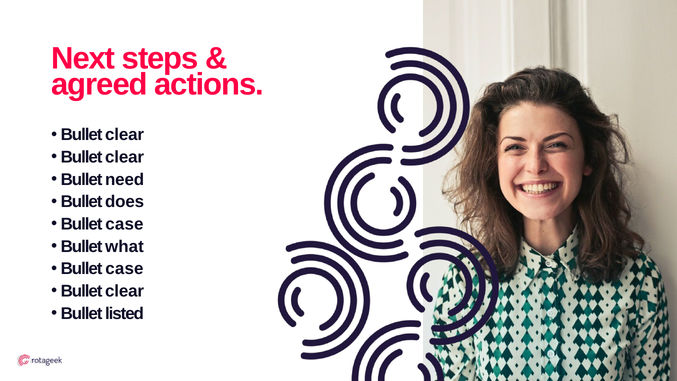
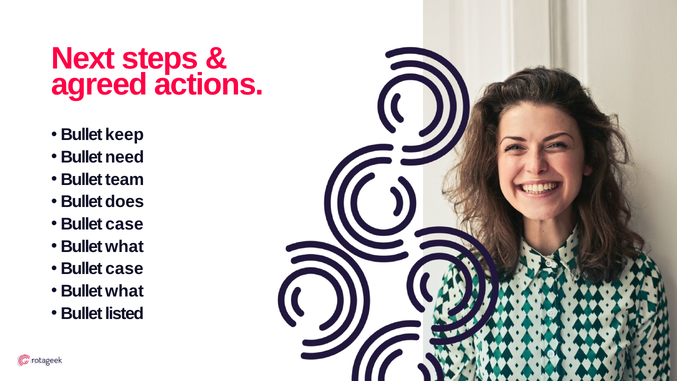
clear at (125, 135): clear -> keep
clear at (125, 157): clear -> need
need: need -> team
clear at (125, 291): clear -> what
